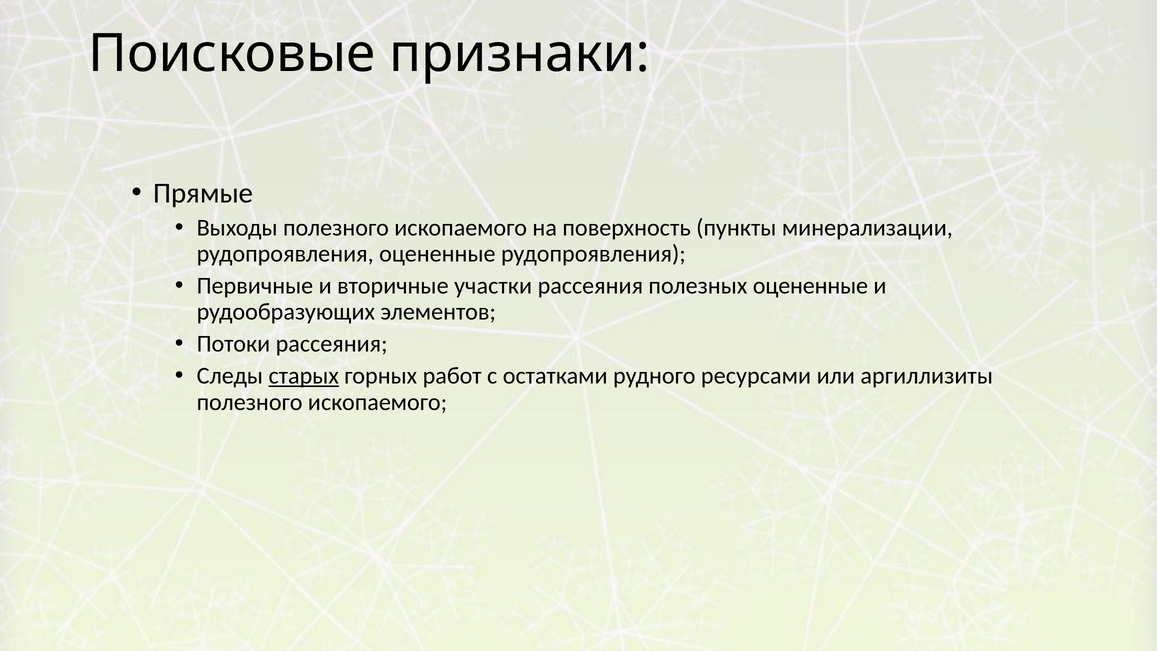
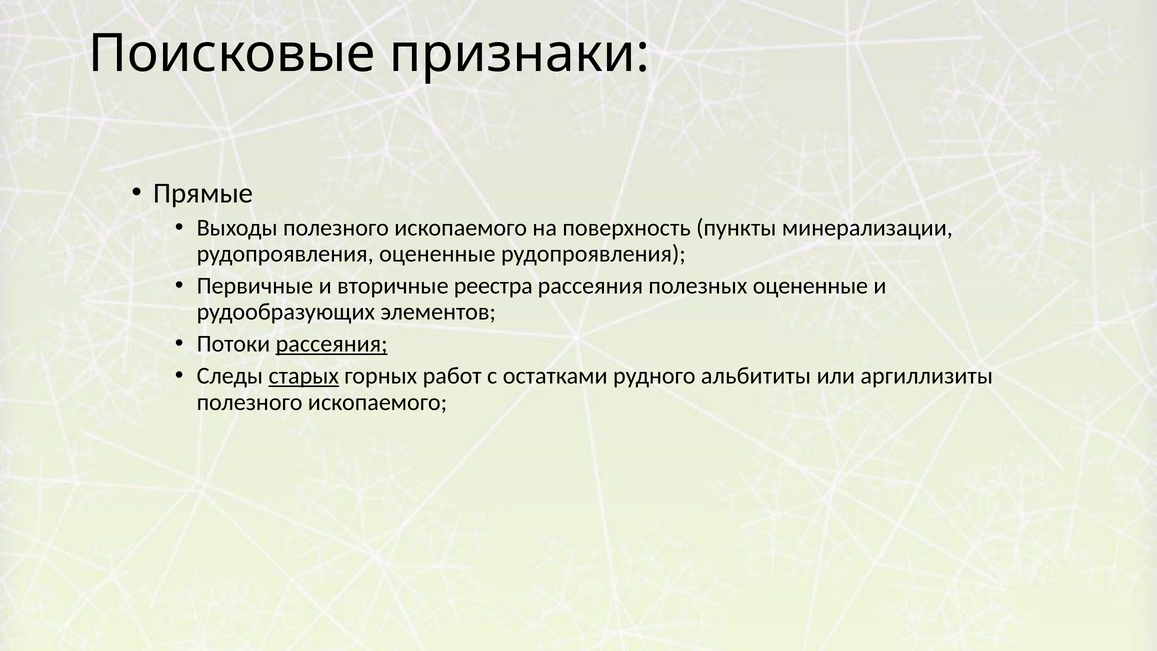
участки: участки -> реестра
рассеяния at (332, 344) underline: none -> present
ресурсами: ресурсами -> альбититы
